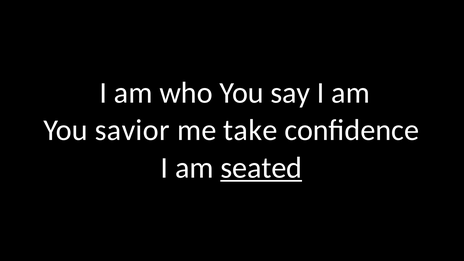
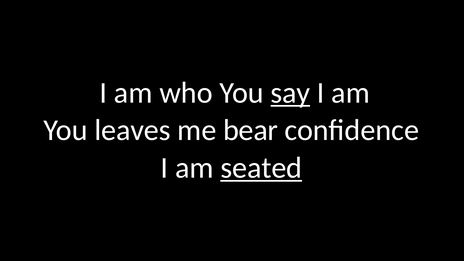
say underline: none -> present
savior: savior -> leaves
take: take -> bear
